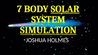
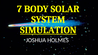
SOLAR underline: present -> none
